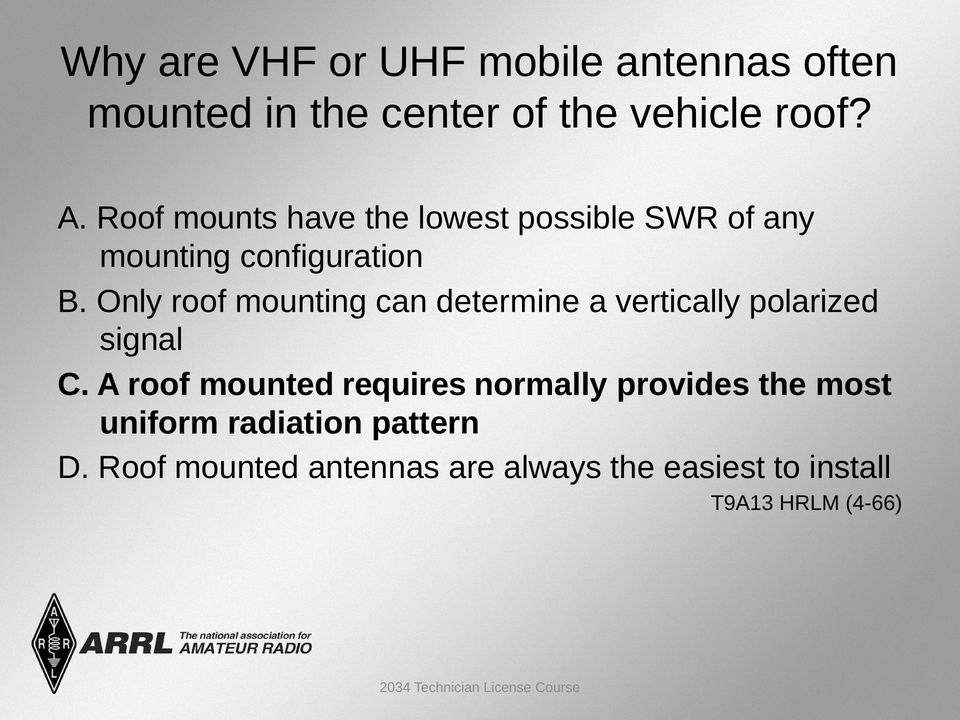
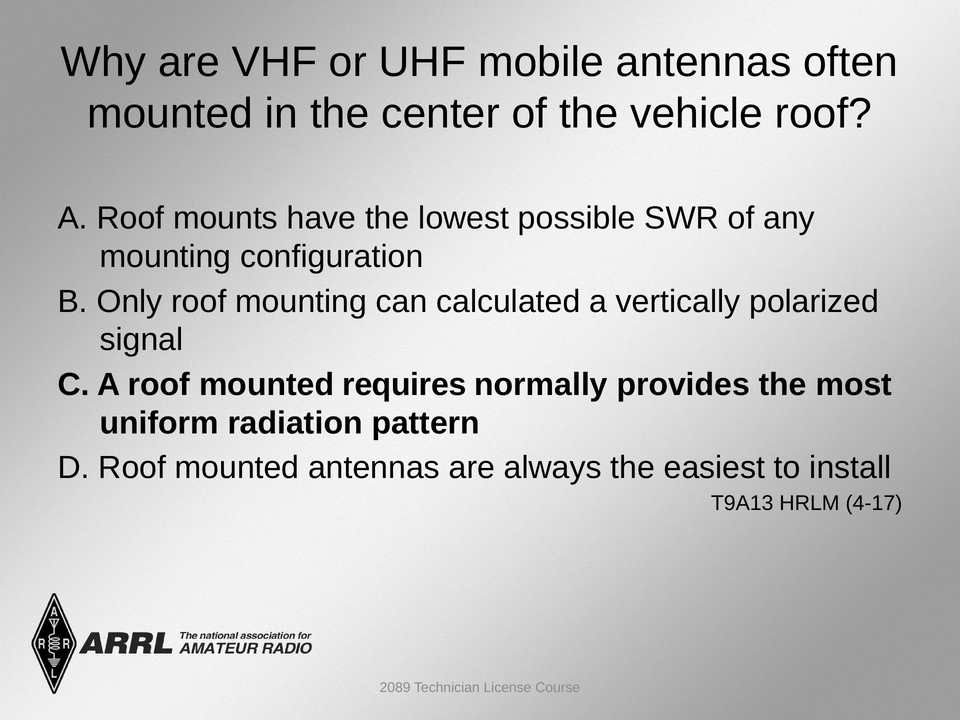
determine: determine -> calculated
4-66: 4-66 -> 4-17
2034: 2034 -> 2089
